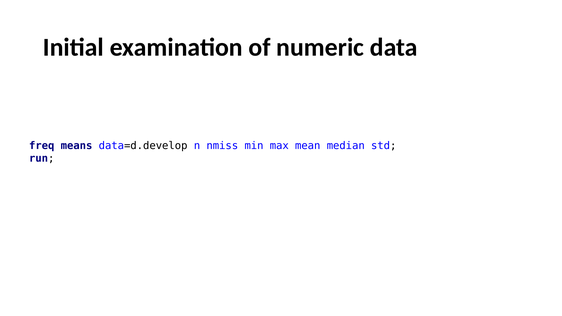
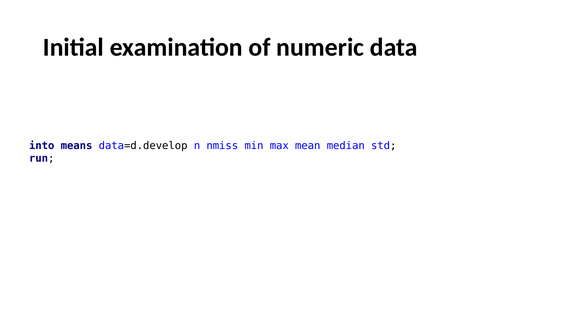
freq: freq -> into
